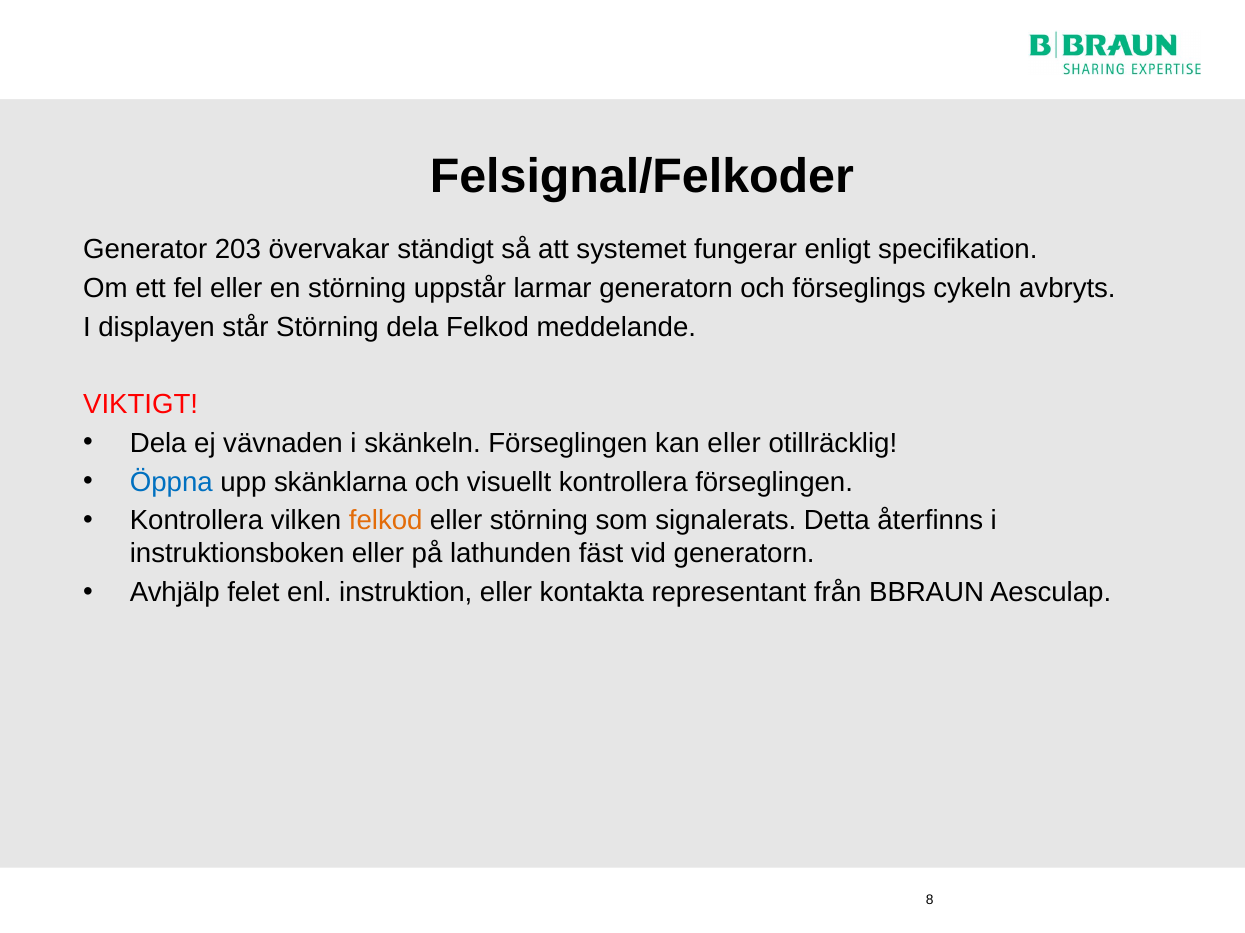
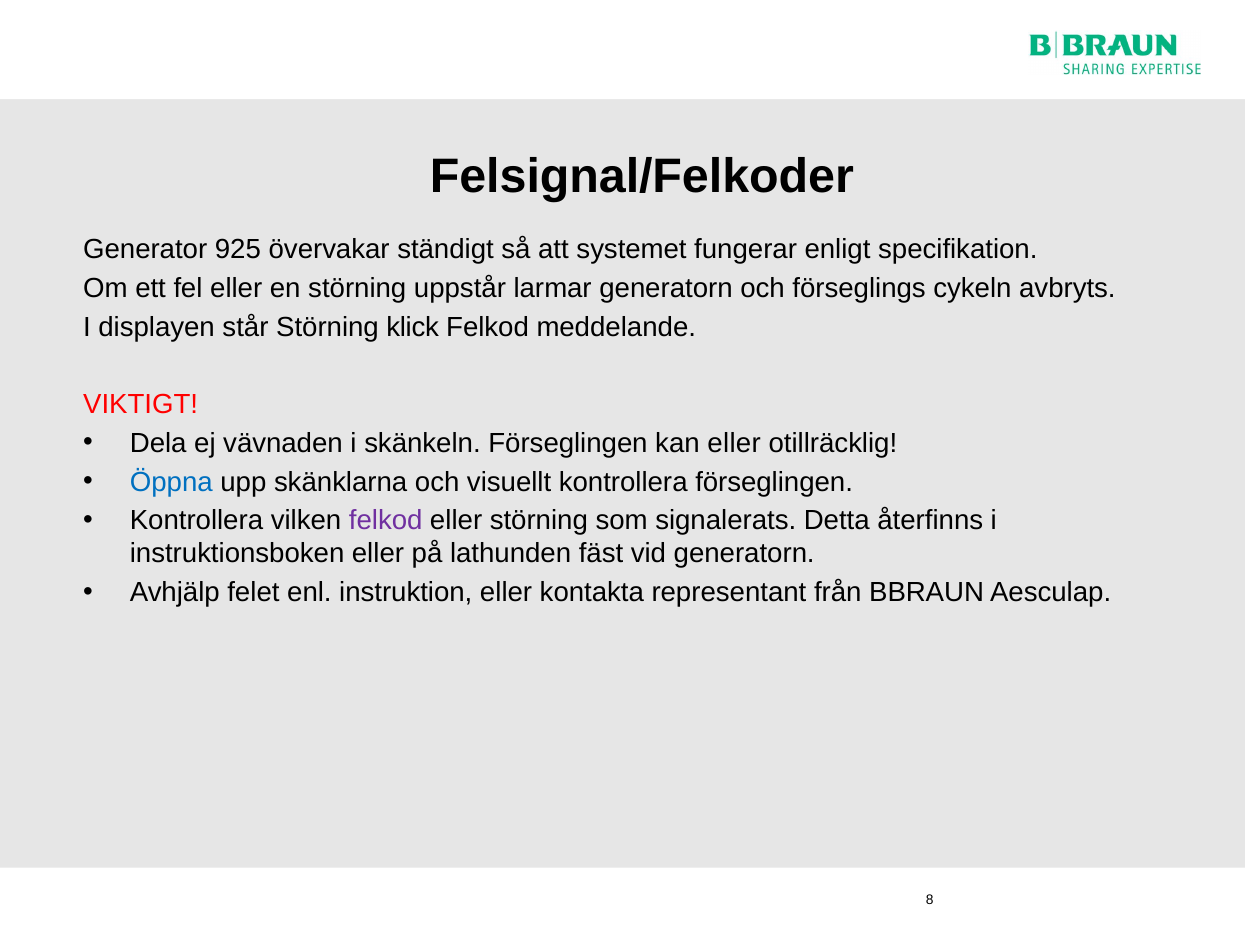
203: 203 -> 925
Störning dela: dela -> klick
felkod at (386, 521) colour: orange -> purple
